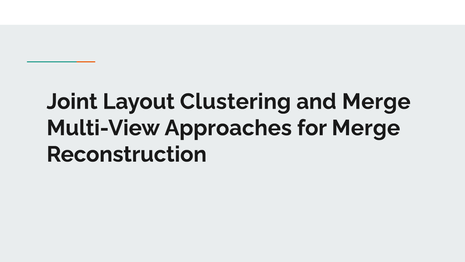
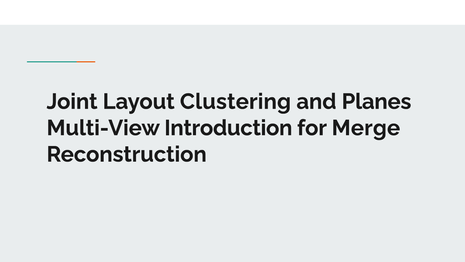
and Merge: Merge -> Planes
Approaches: Approaches -> Introduction
